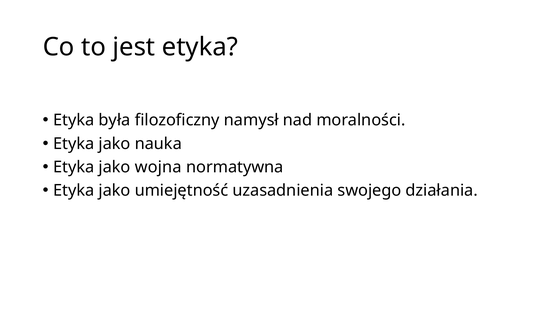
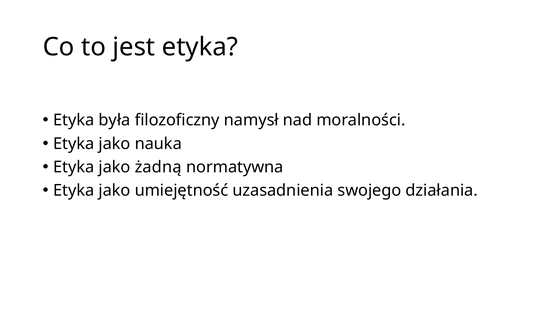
wojna: wojna -> żadną
